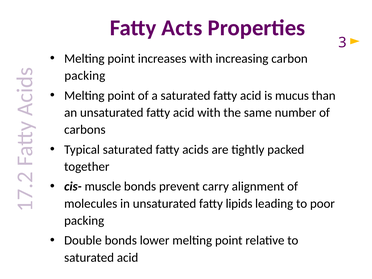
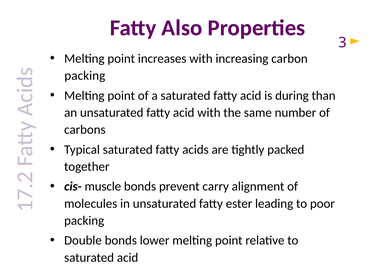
Acts: Acts -> Also
mucus: mucus -> during
lipids: lipids -> ester
